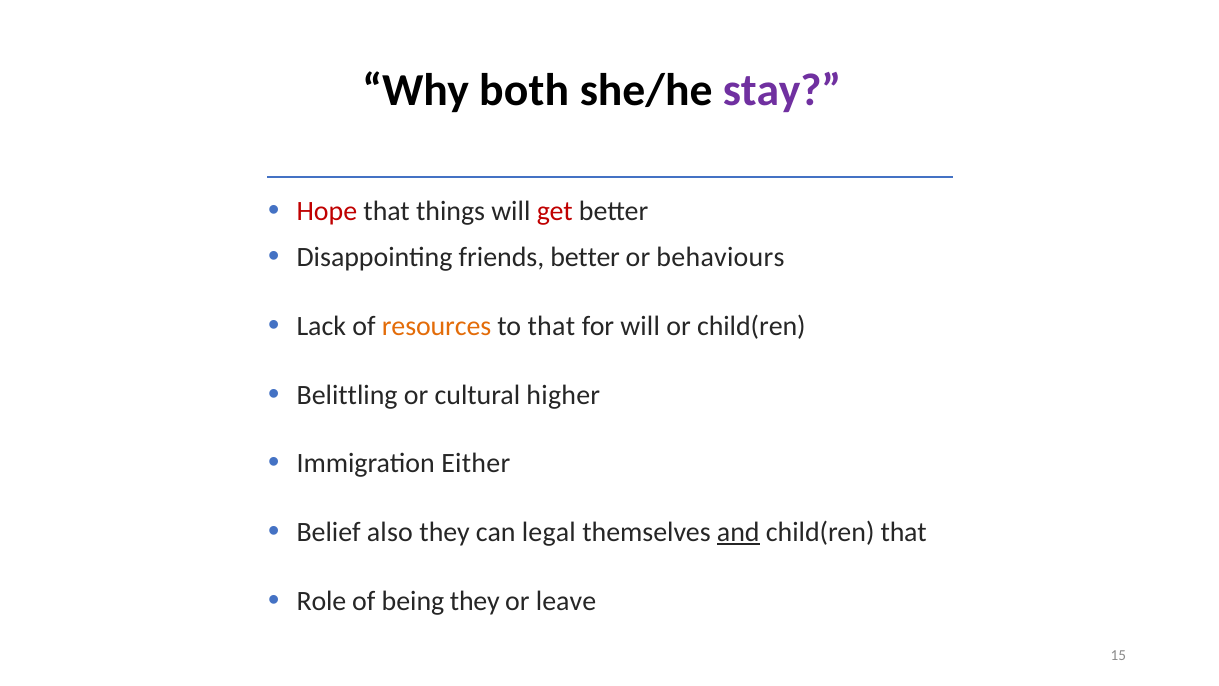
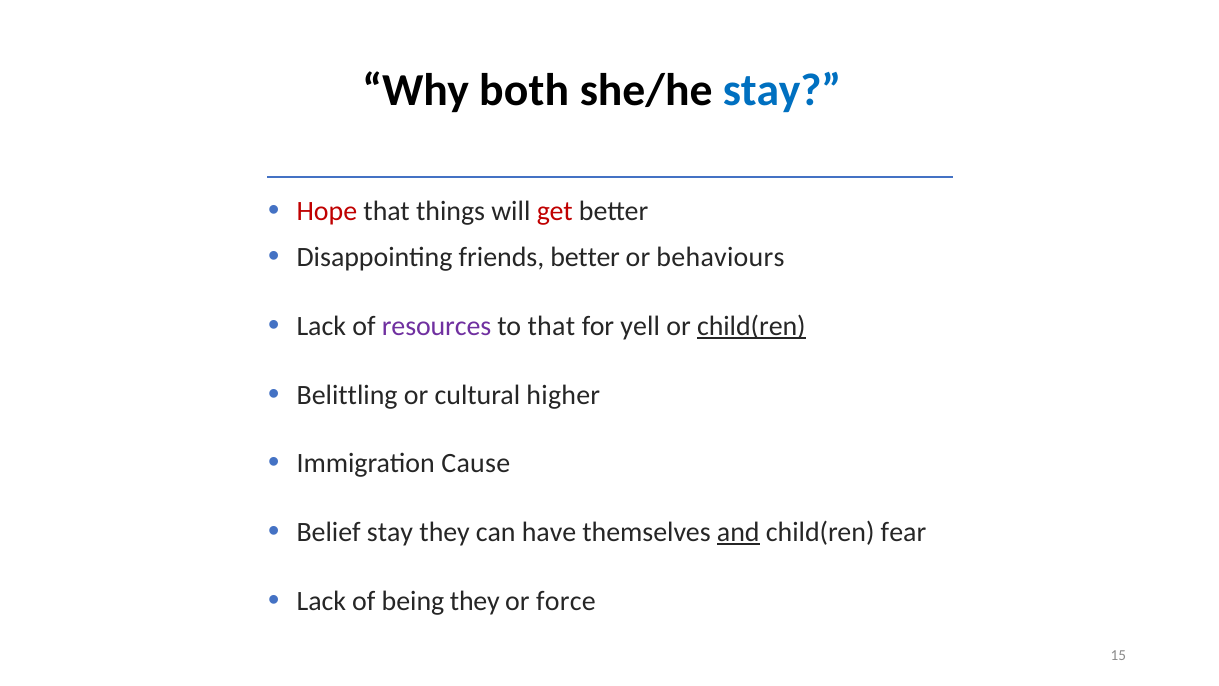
stay at (782, 91) colour: purple -> blue
resources colour: orange -> purple
for will: will -> yell
child(ren at (751, 326) underline: none -> present
Either: Either -> Cause
Belief also: also -> stay
legal: legal -> have
child(ren that: that -> fear
Role at (321, 601): Role -> Lack
leave: leave -> force
